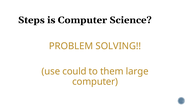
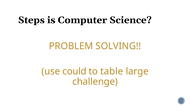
them: them -> table
computer at (95, 82): computer -> challenge
